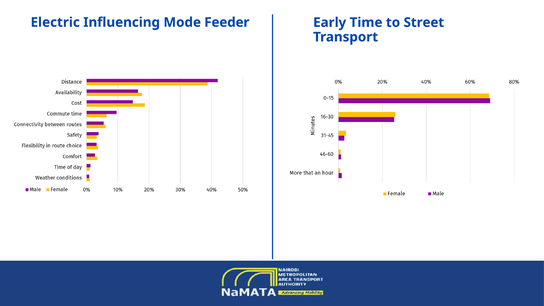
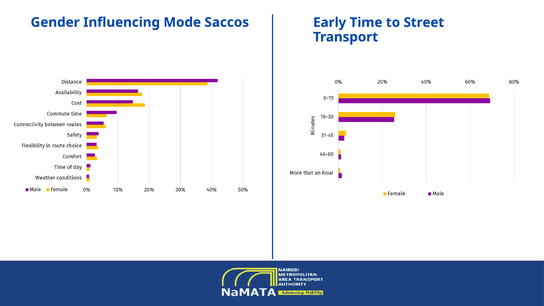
Electric: Electric -> Gender
Feeder: Feeder -> Saccos
